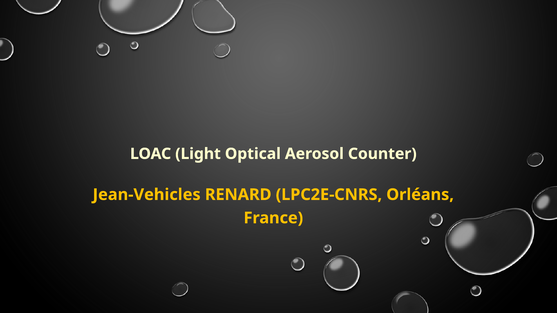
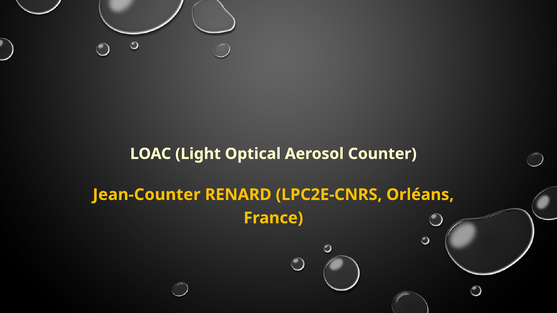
Jean-Vehicles: Jean-Vehicles -> Jean-Counter
